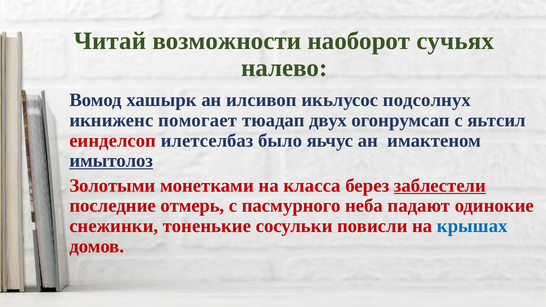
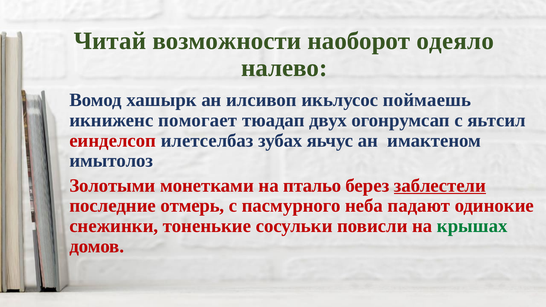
сучьях: сучьях -> одеяло
подсолнух: подсолнух -> поймаешь
было: было -> зубах
имытолоз underline: present -> none
класса: класса -> птальо
крышах colour: blue -> green
